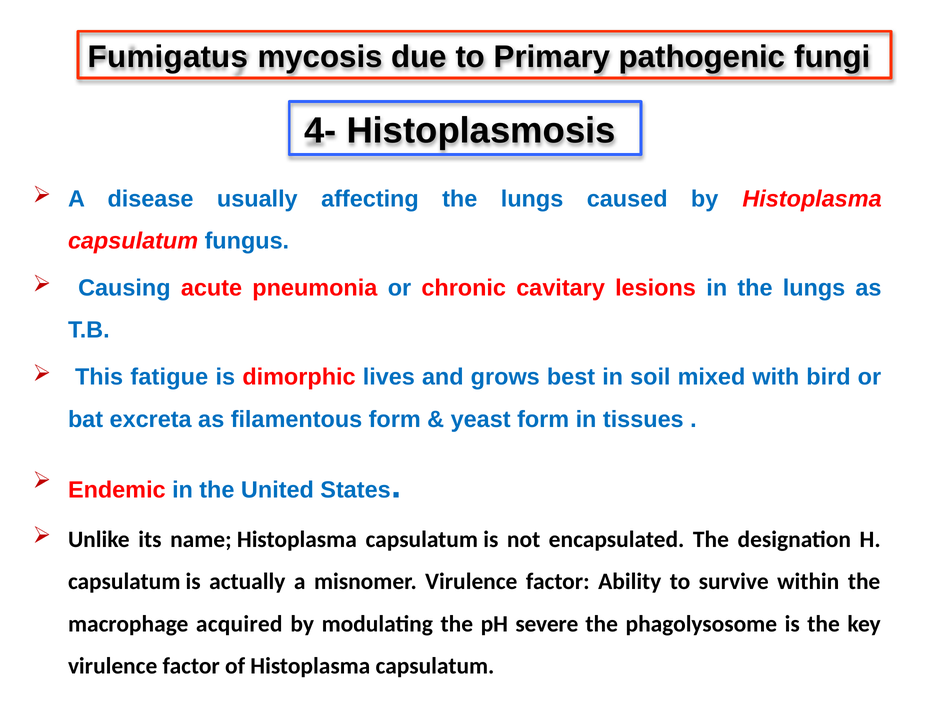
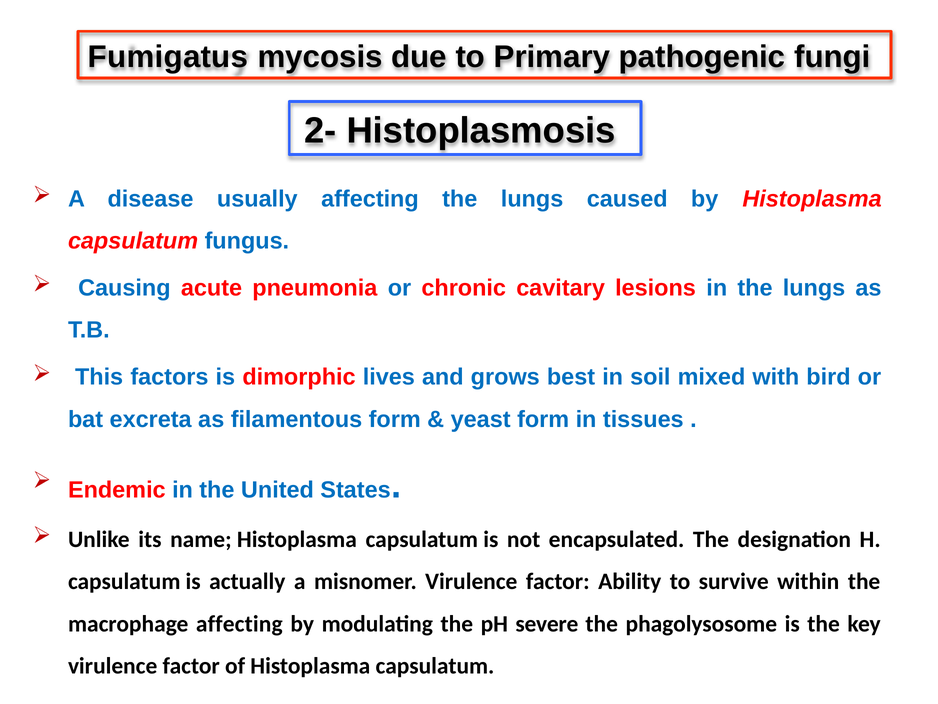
4-: 4- -> 2-
fatigue: fatigue -> factors
macrophage acquired: acquired -> affecting
